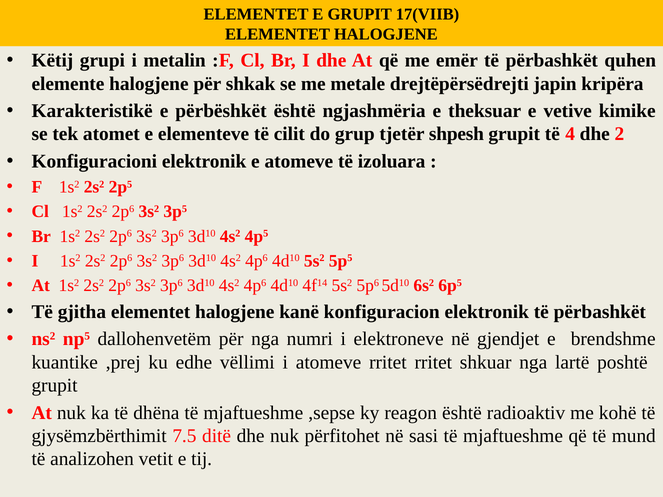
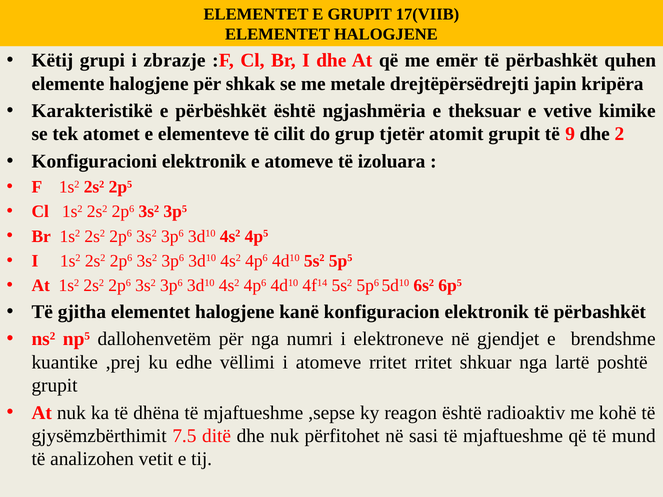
metalin: metalin -> zbrazje
shpesh: shpesh -> atomit
4: 4 -> 9
